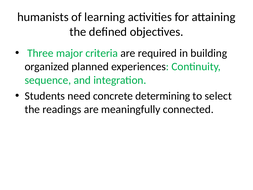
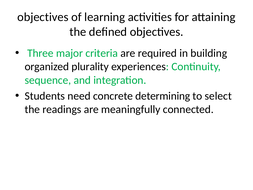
humanists at (43, 17): humanists -> objectives
planned: planned -> plurality
